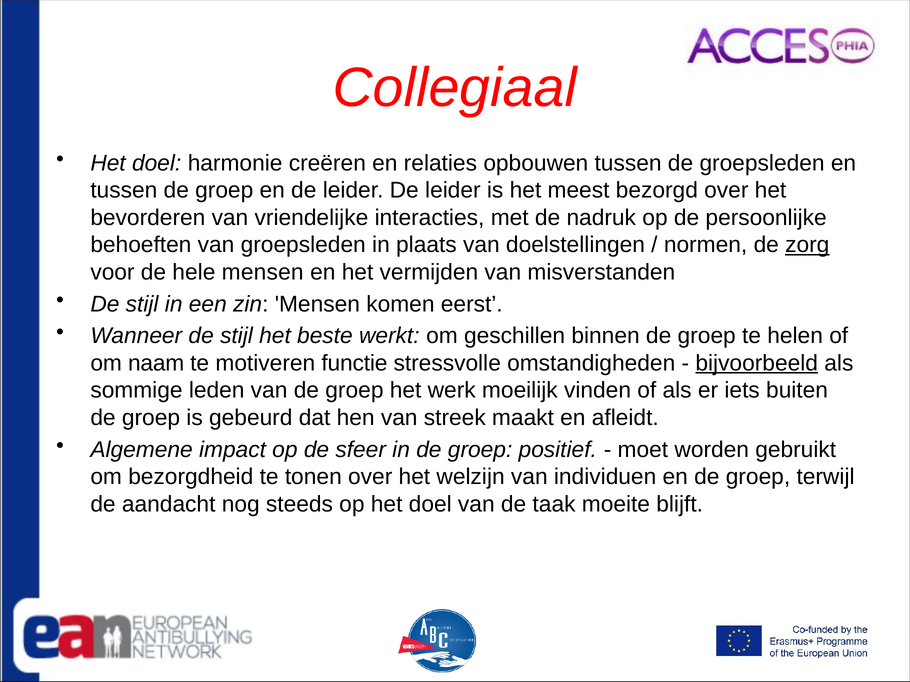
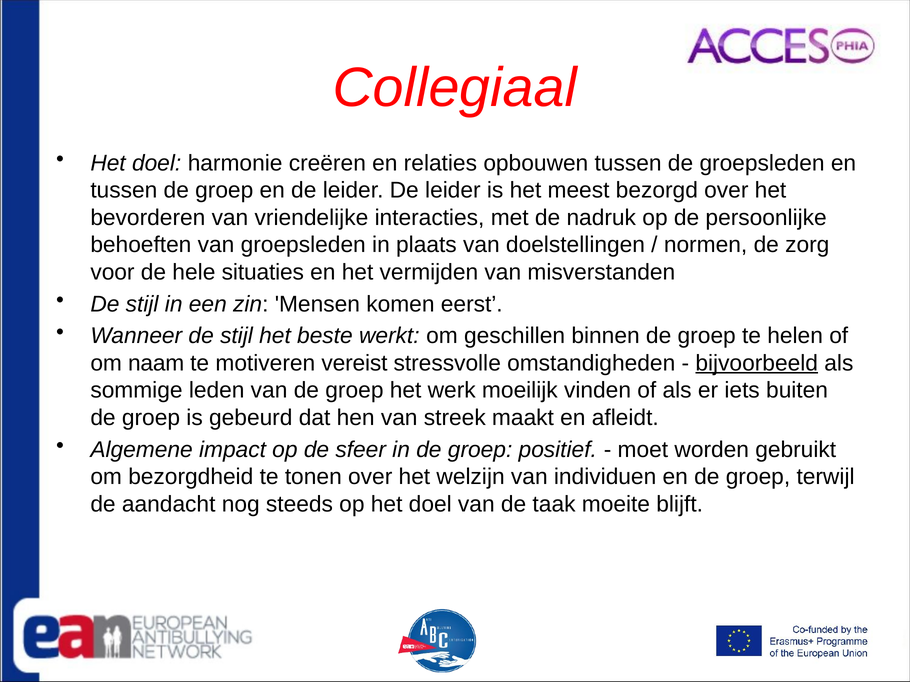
zorg underline: present -> none
hele mensen: mensen -> situaties
functie: functie -> vereist
